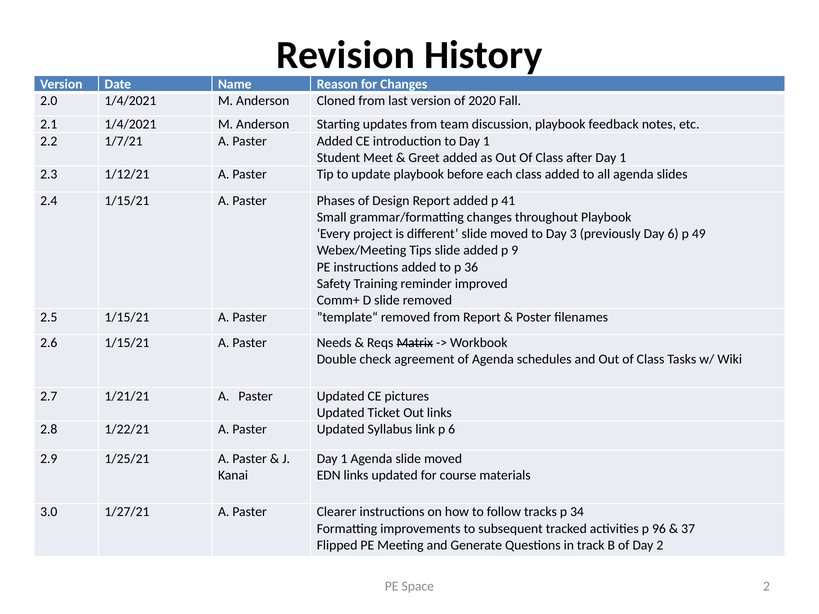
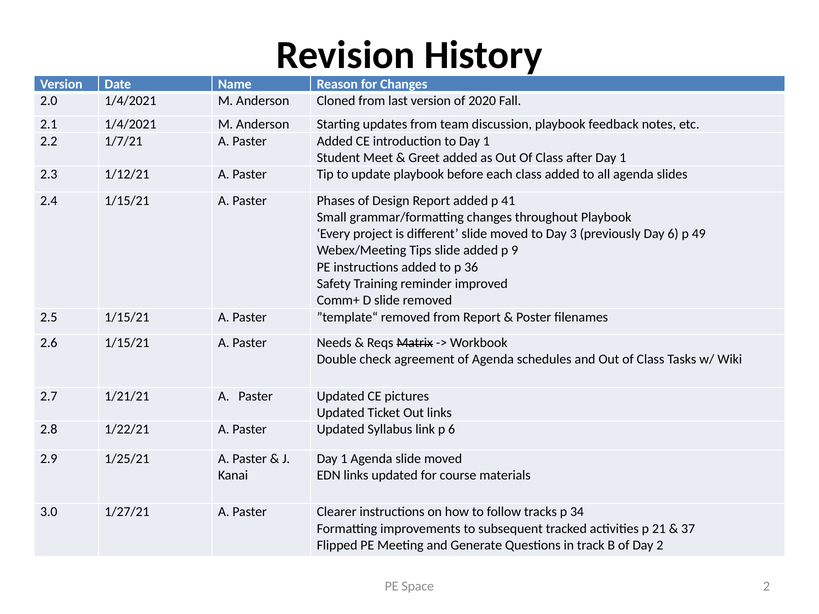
96: 96 -> 21
